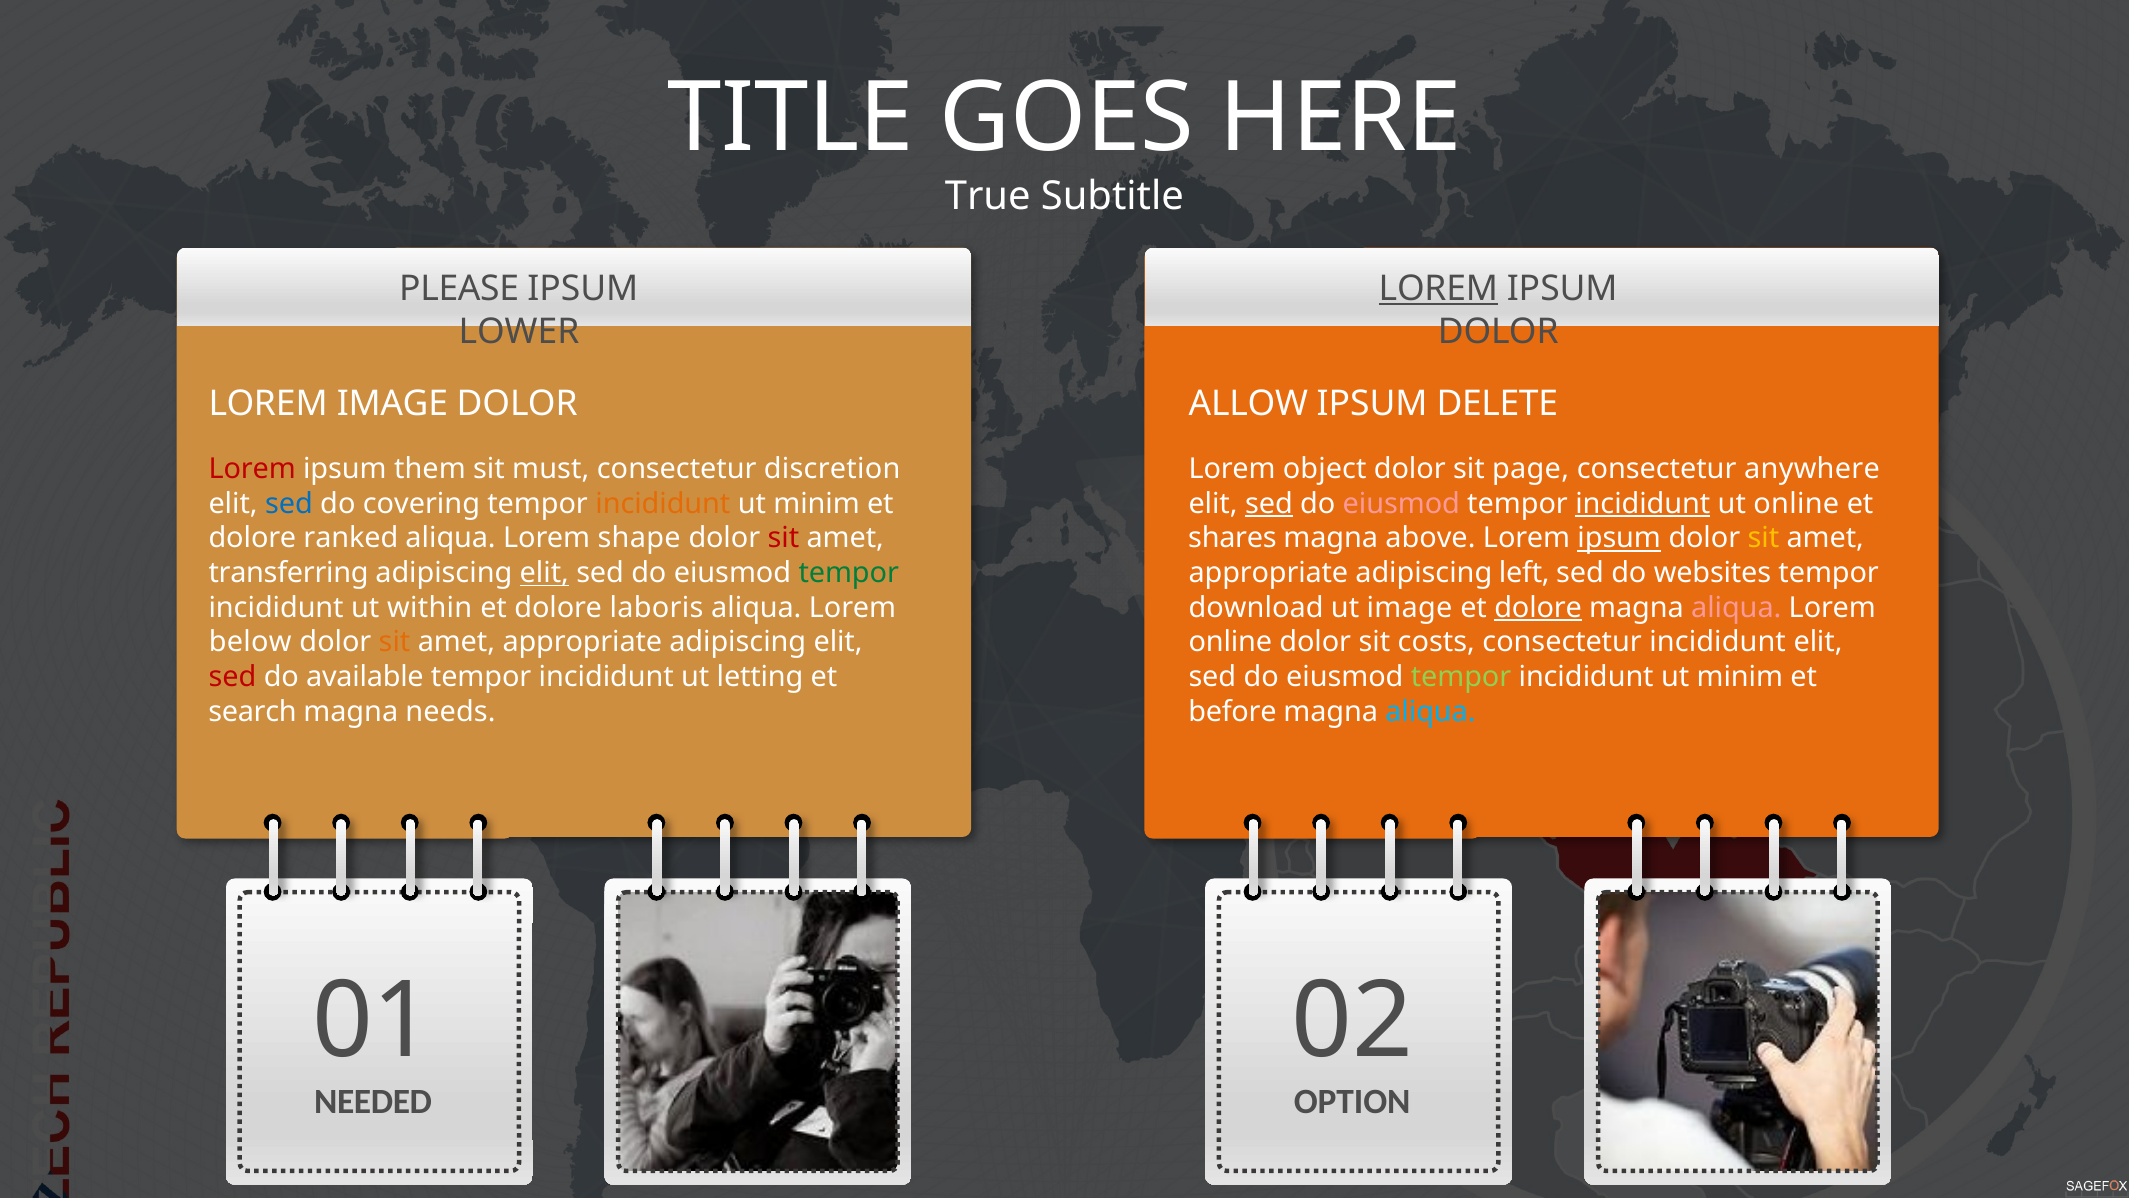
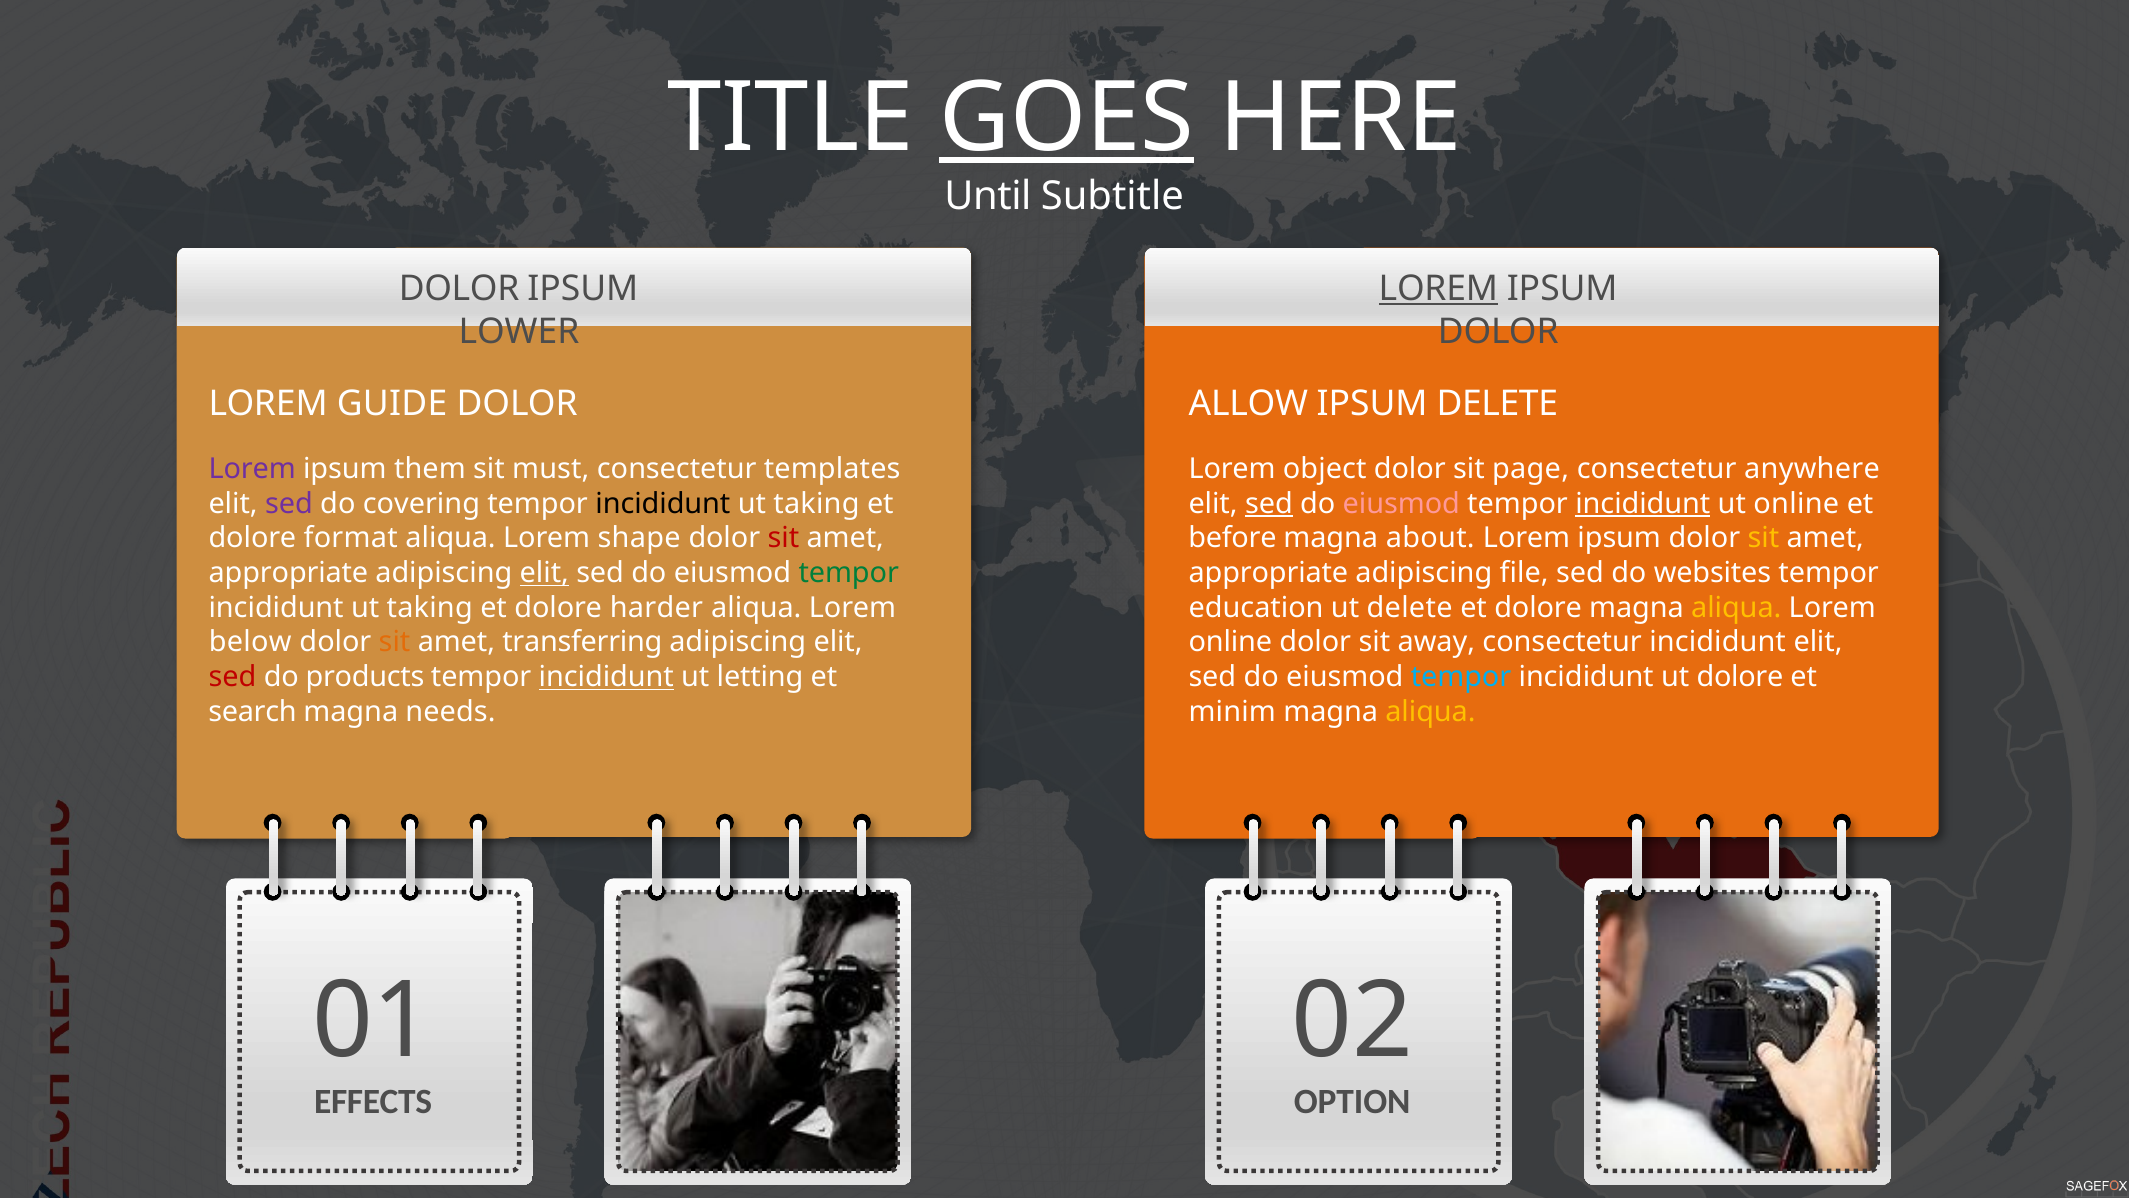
GOES underline: none -> present
True: True -> Until
PLEASE at (459, 289): PLEASE -> DOLOR
LOREM IMAGE: IMAGE -> GUIDE
Lorem at (252, 469) colour: red -> purple
discretion: discretion -> templates
sed at (289, 504) colour: blue -> purple
incididunt at (663, 504) colour: orange -> black
minim at (817, 504): minim -> taking
ranked: ranked -> format
shares: shares -> before
above: above -> about
ipsum at (1619, 538) underline: present -> none
transferring at (289, 573): transferring -> appropriate
left: left -> file
within at (430, 607): within -> taking
laboris: laboris -> harder
download: download -> education
ut image: image -> delete
dolore at (1538, 607) underline: present -> none
aliqua at (1736, 607) colour: pink -> yellow
appropriate at (582, 642): appropriate -> transferring
costs: costs -> away
available: available -> products
incididunt at (606, 677) underline: none -> present
tempor at (1461, 677) colour: light green -> light blue
minim at (1740, 677): minim -> dolore
before: before -> minim
aliqua at (1430, 711) colour: light blue -> yellow
NEEDED: NEEDED -> EFFECTS
